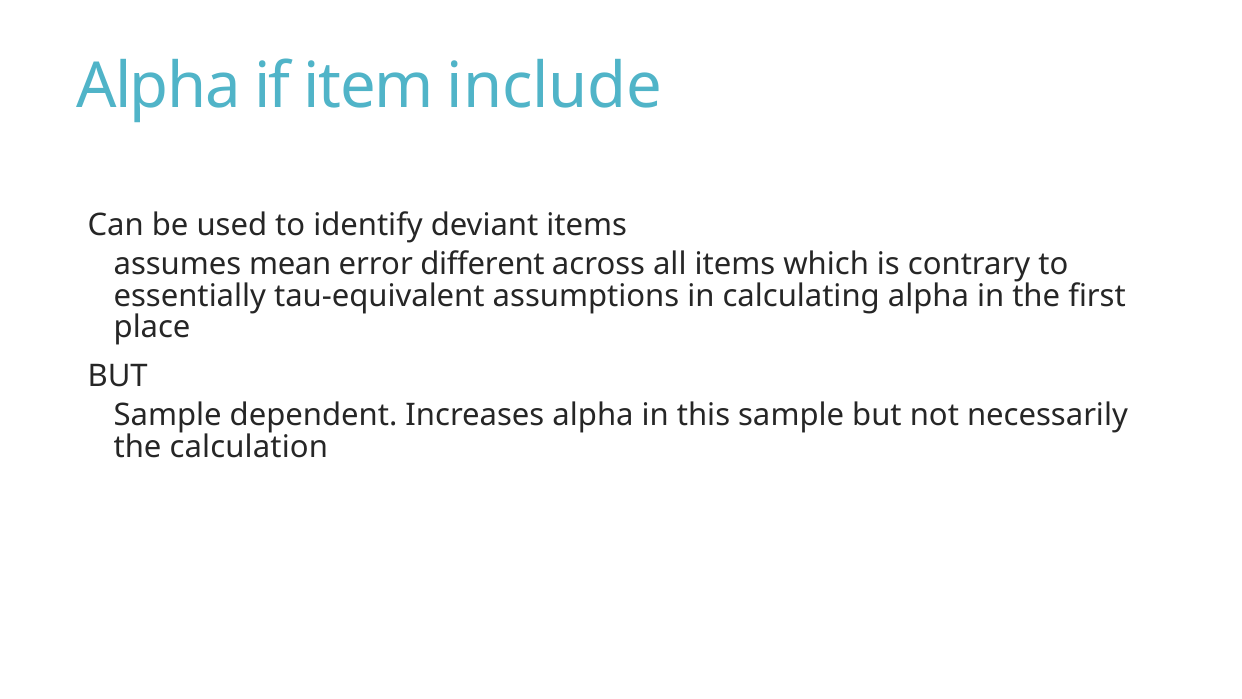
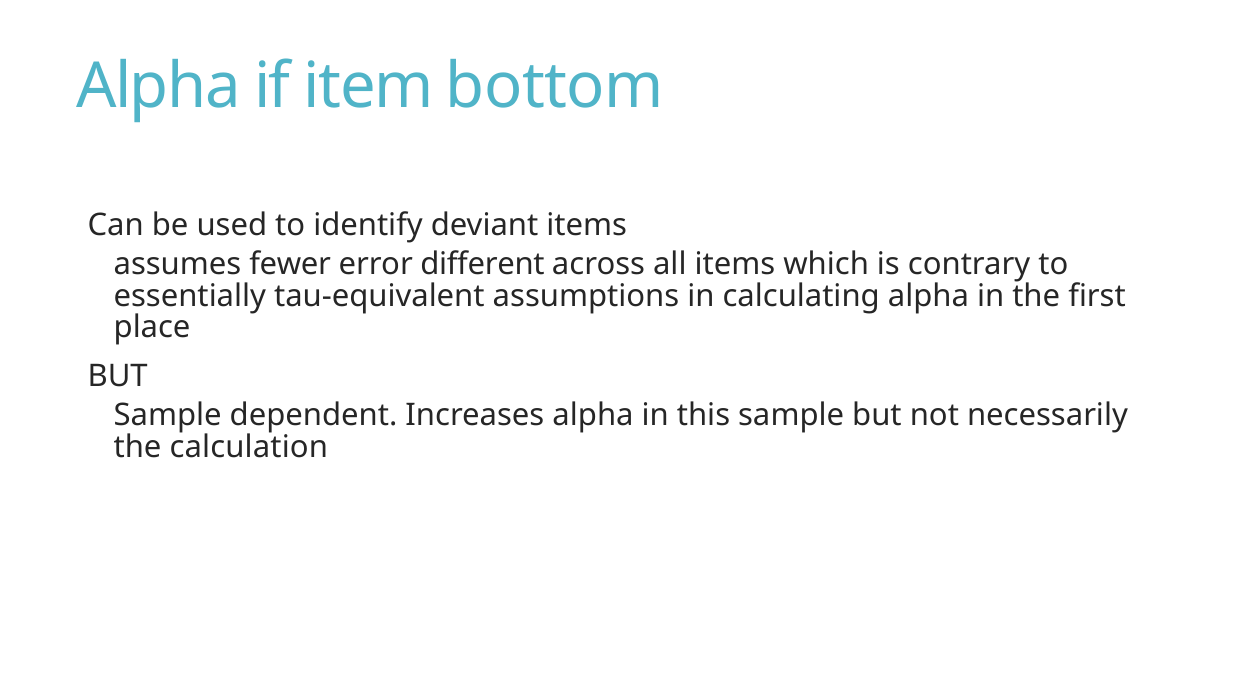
include: include -> bottom
mean: mean -> fewer
